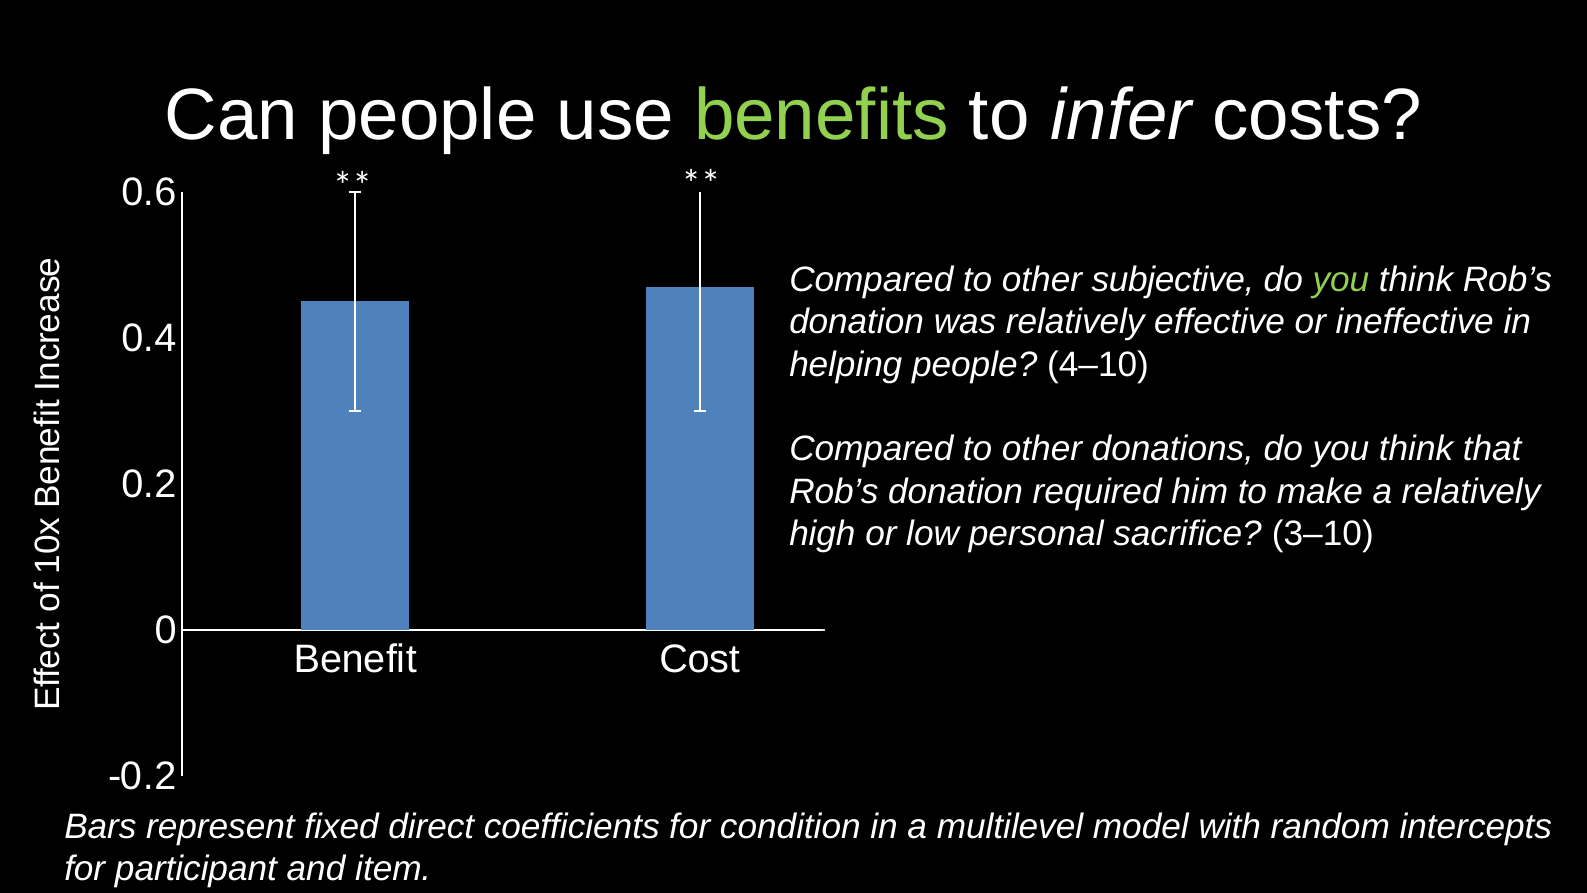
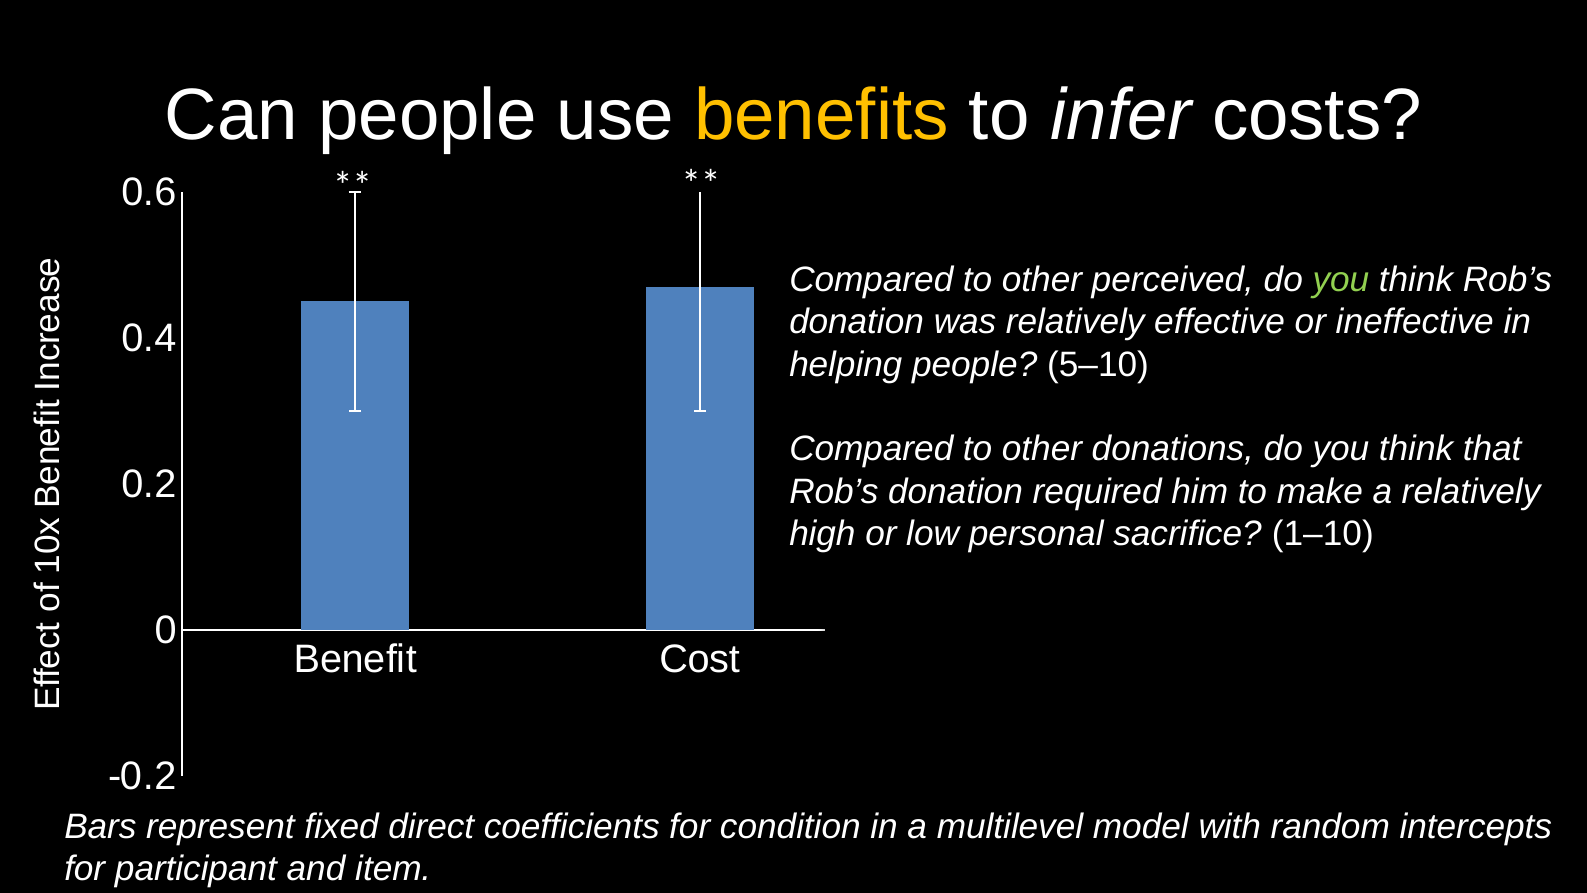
benefits colour: light green -> yellow
subjective: subjective -> perceived
4–10: 4–10 -> 5–10
3–10: 3–10 -> 1–10
